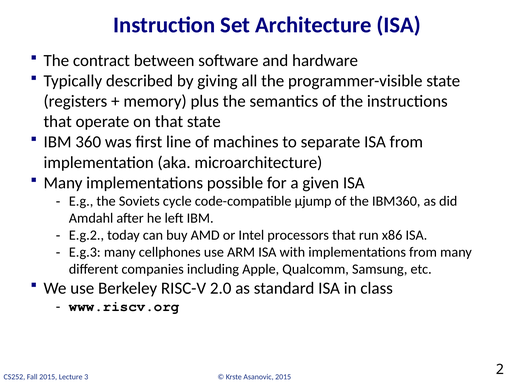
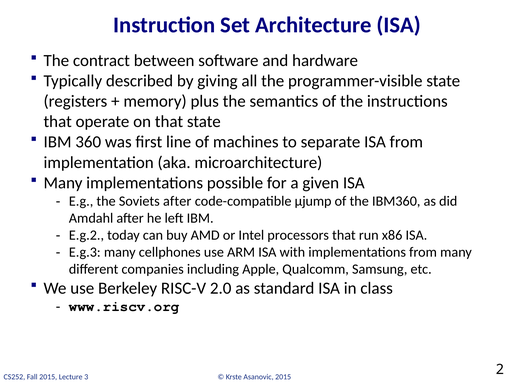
Soviets cycle: cycle -> after
